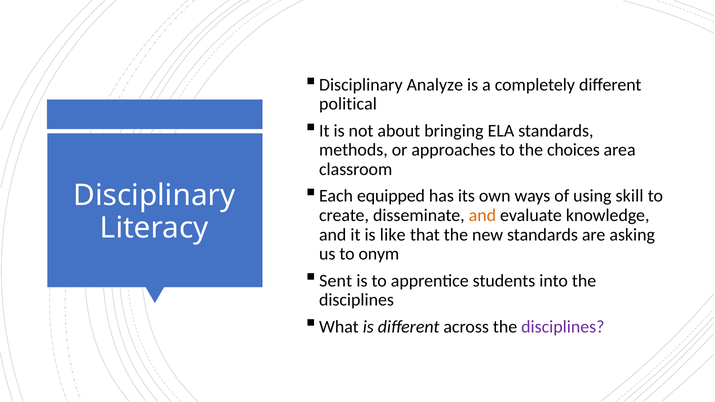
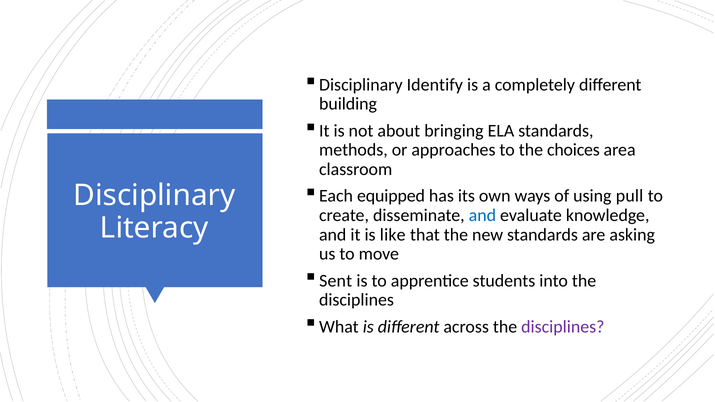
Analyze: Analyze -> Identify
political: political -> building
skill: skill -> pull
and at (482, 215) colour: orange -> blue
onym: onym -> move
